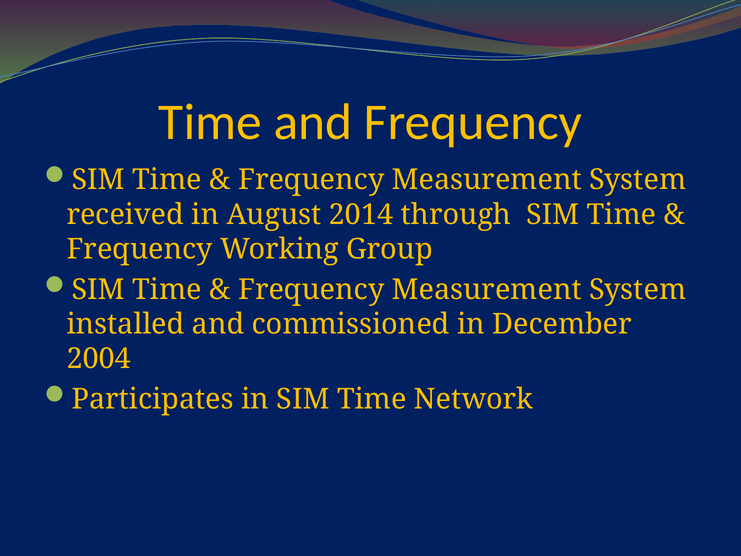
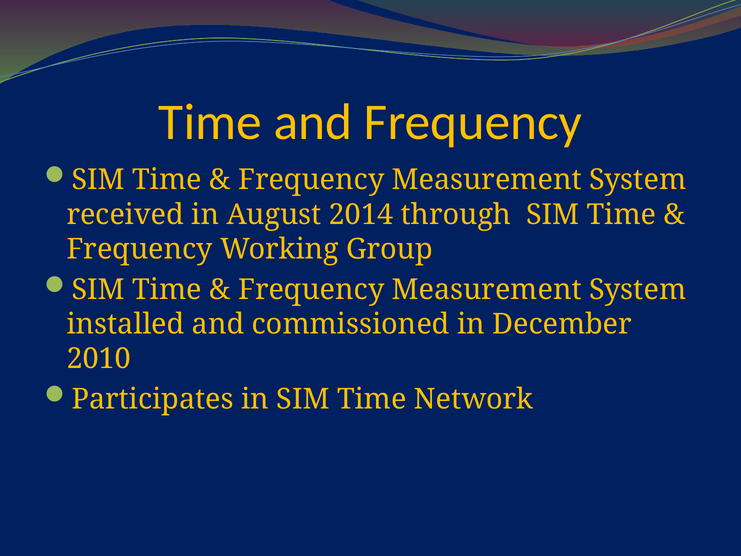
2004: 2004 -> 2010
